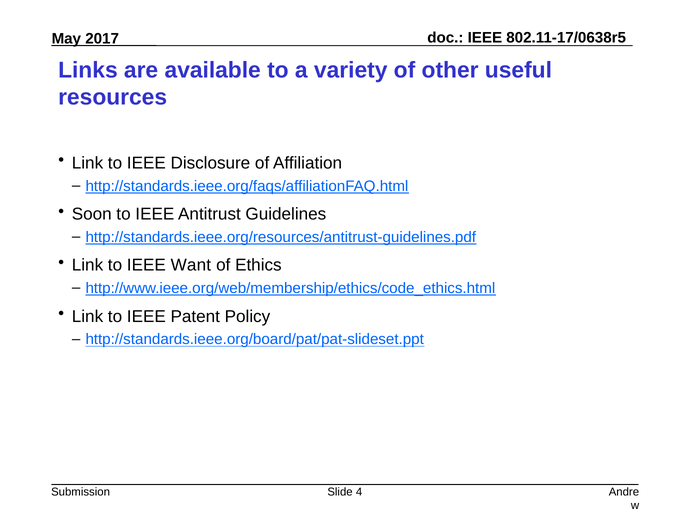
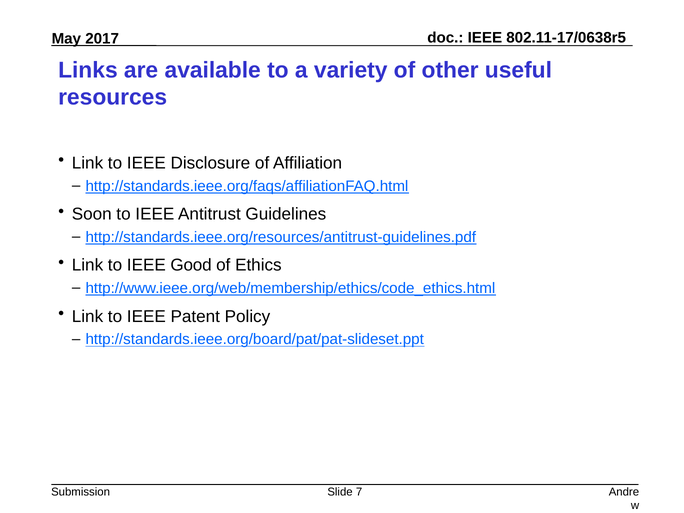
Want: Want -> Good
4: 4 -> 7
